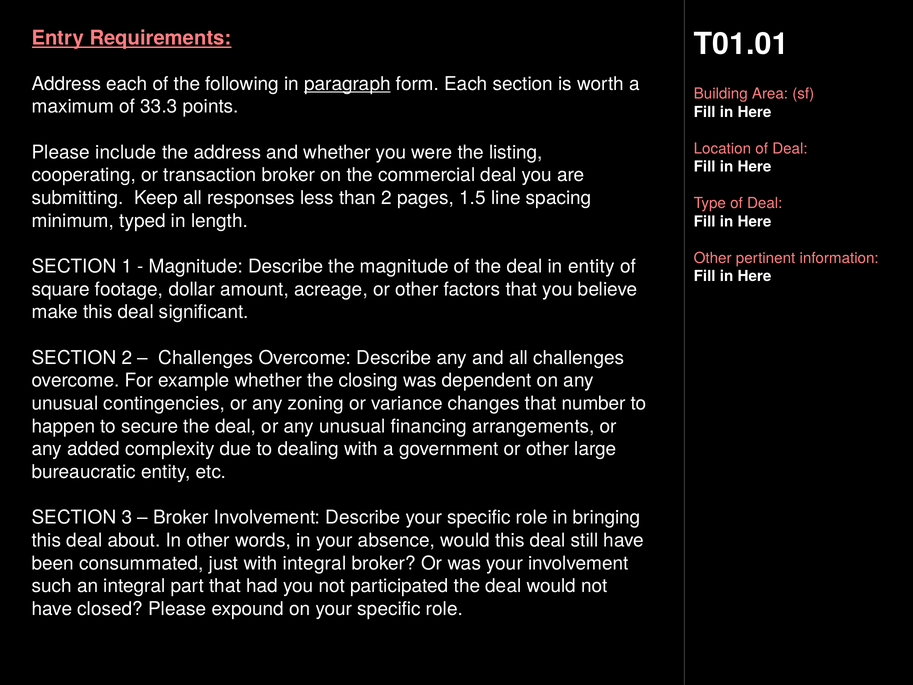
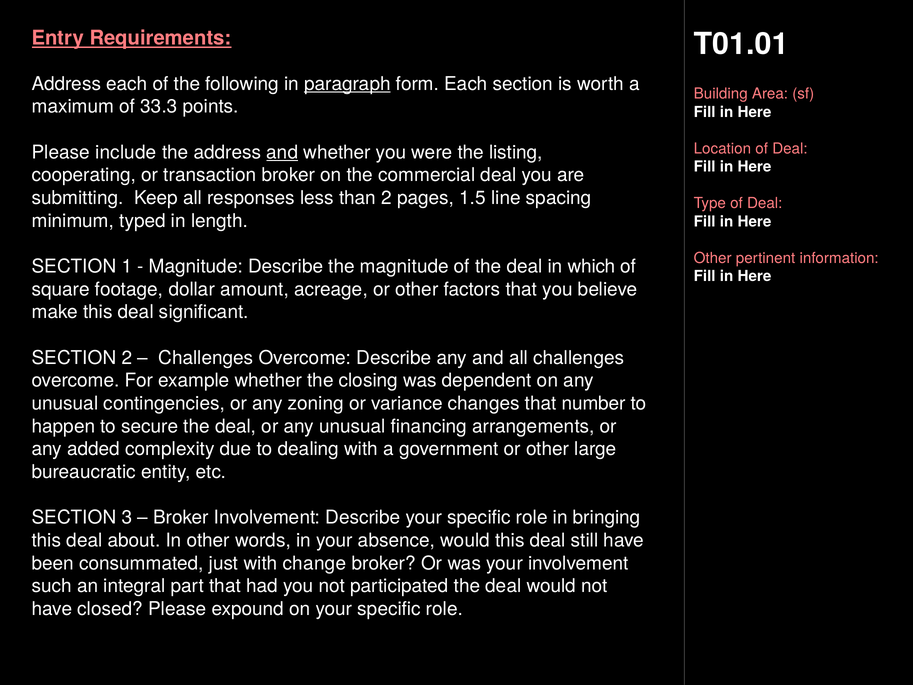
and at (282, 152) underline: none -> present
in entity: entity -> which
with integral: integral -> change
